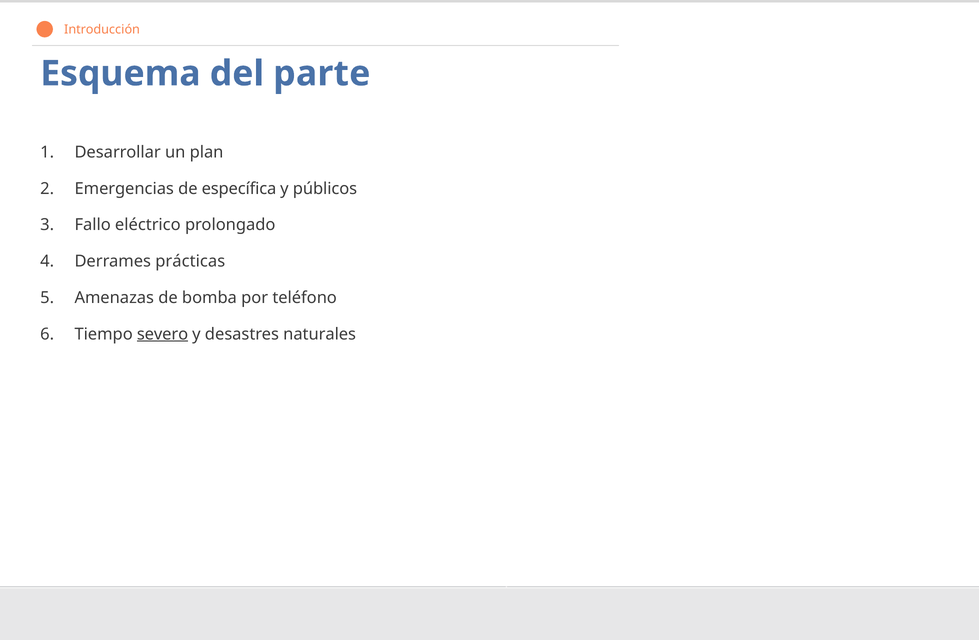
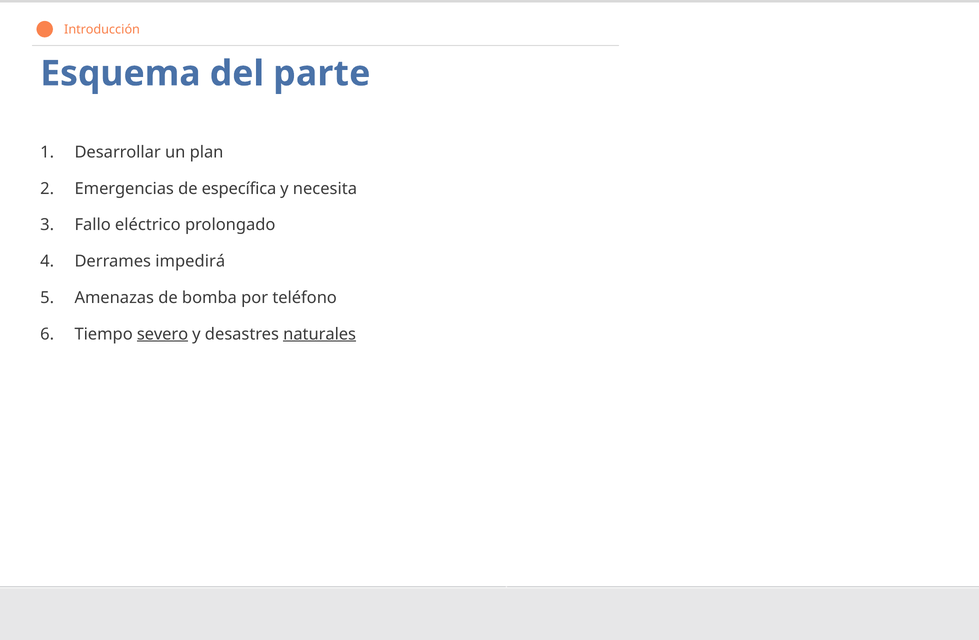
públicos: públicos -> necesita
prácticas: prácticas -> impedirá
naturales underline: none -> present
